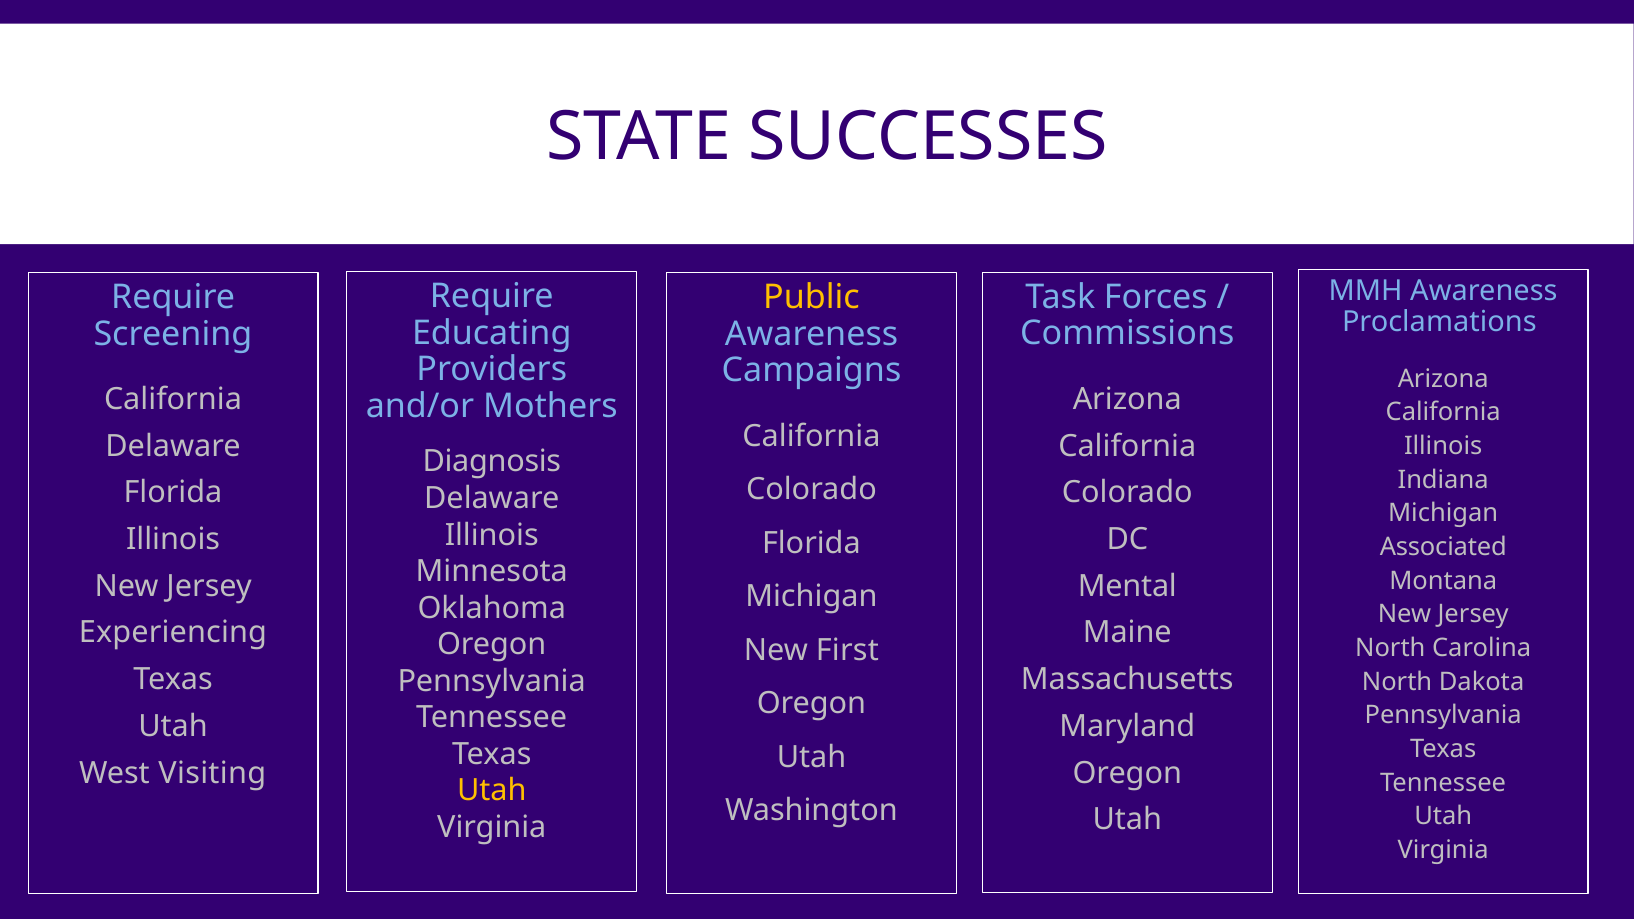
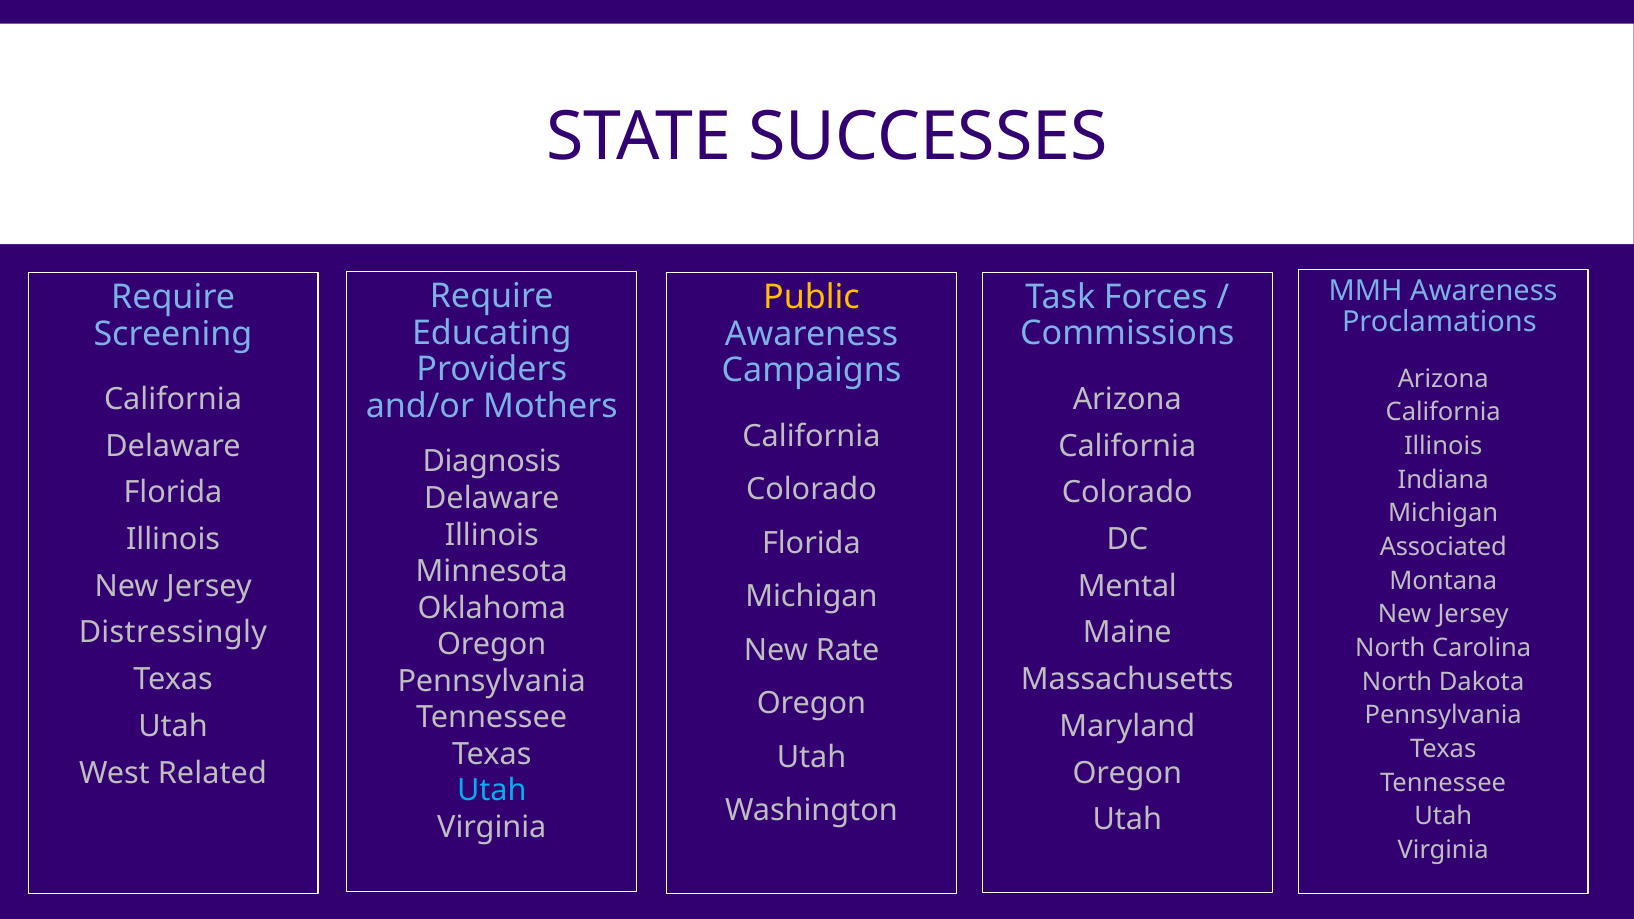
Experiencing: Experiencing -> Distressingly
First: First -> Rate
Visiting: Visiting -> Related
Utah at (492, 791) colour: yellow -> light blue
